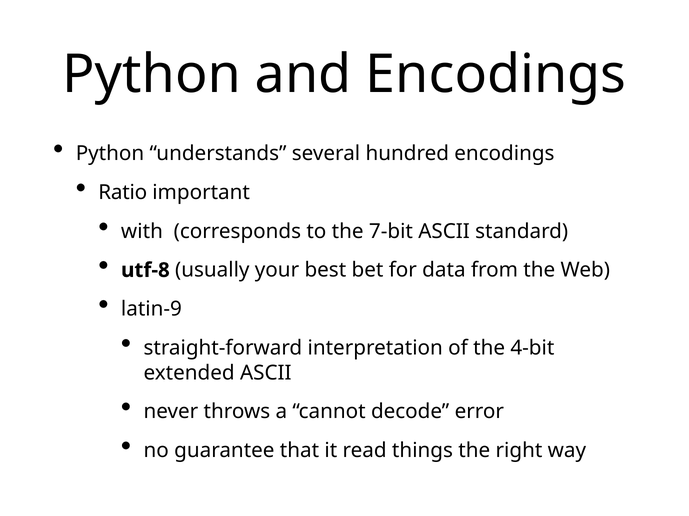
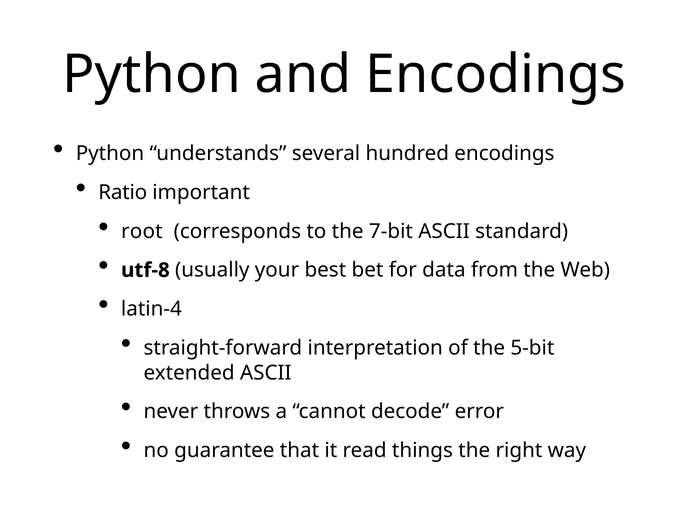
with: with -> root
latin-9: latin-9 -> latin-4
4-bit: 4-bit -> 5-bit
